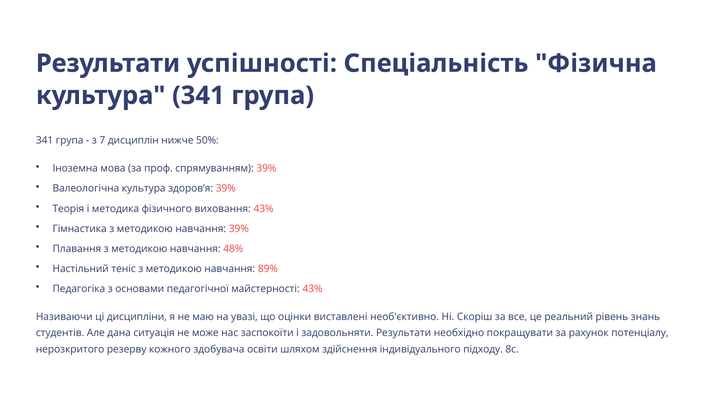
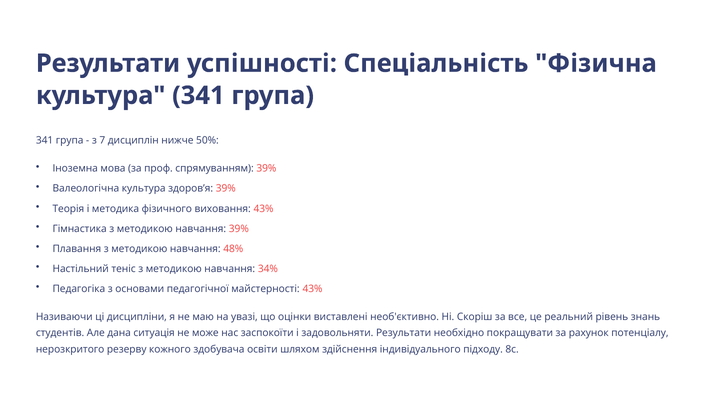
89%: 89% -> 34%
